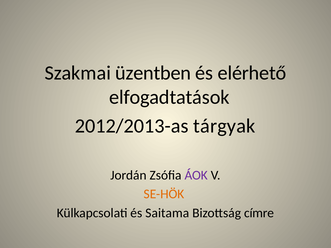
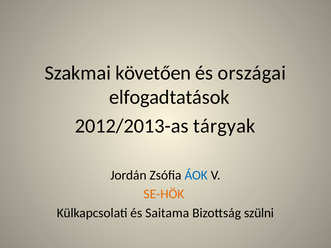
üzentben: üzentben -> követően
elérhető: elérhető -> országai
ÁOK colour: purple -> blue
címre: címre -> szülni
